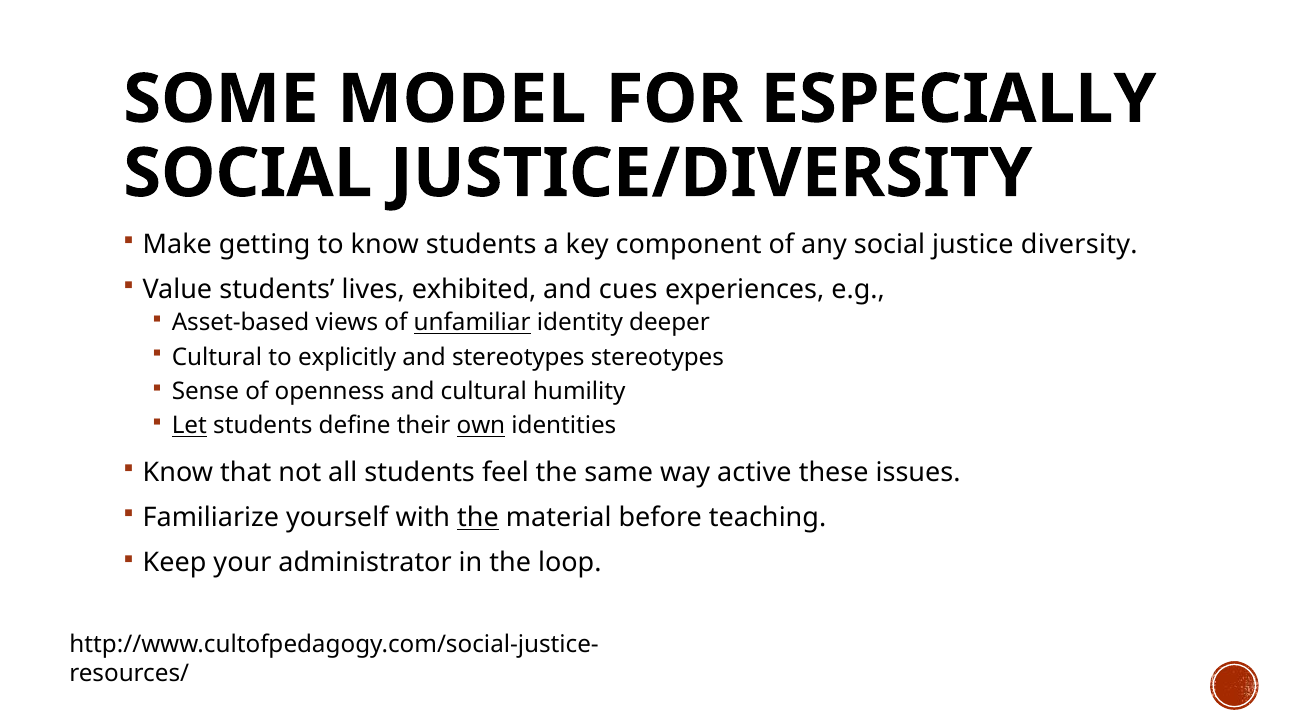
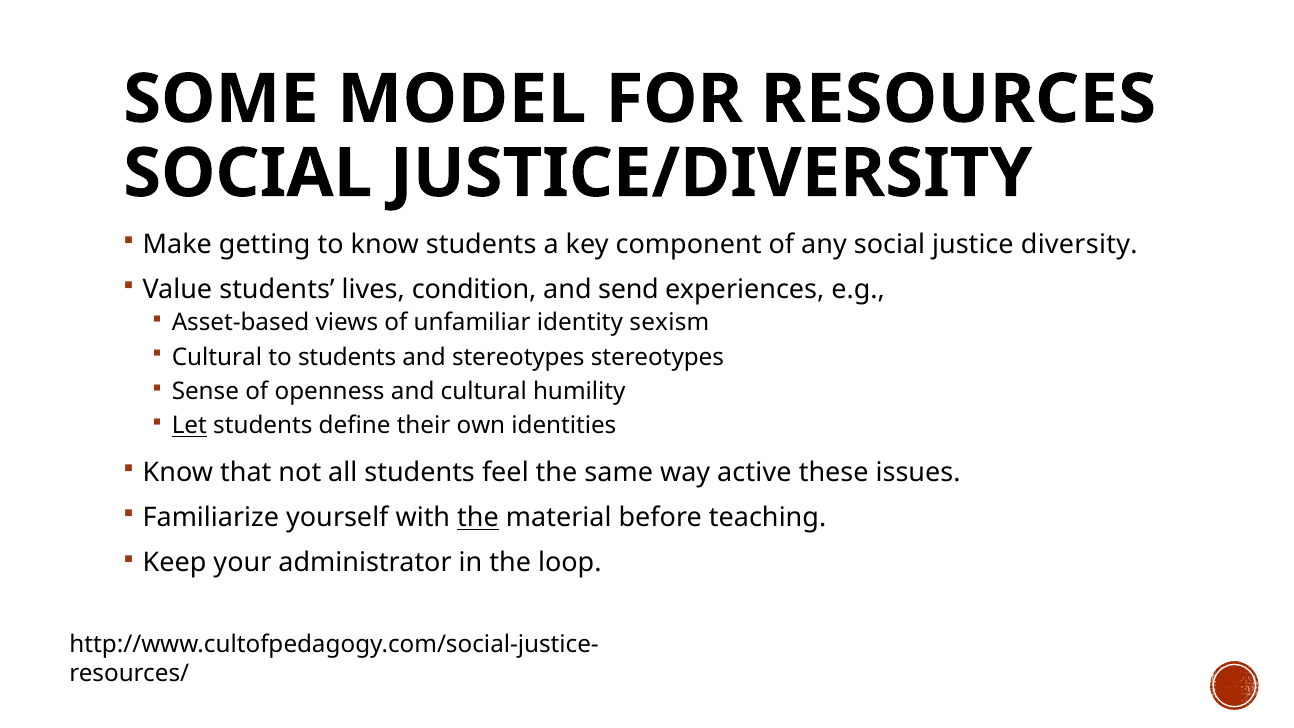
ESPECIALLY: ESPECIALLY -> RESOURCES
exhibited: exhibited -> condition
cues: cues -> send
unfamiliar underline: present -> none
deeper: deeper -> sexism
to explicitly: explicitly -> students
own underline: present -> none
